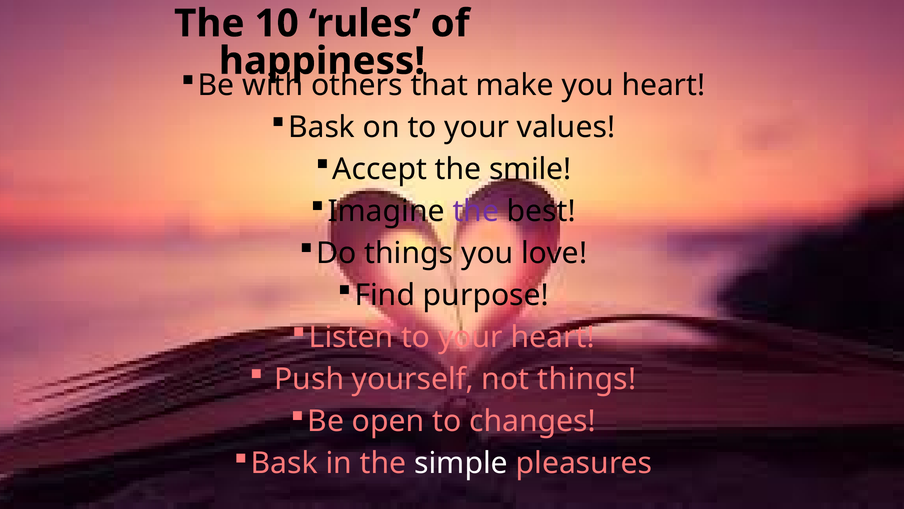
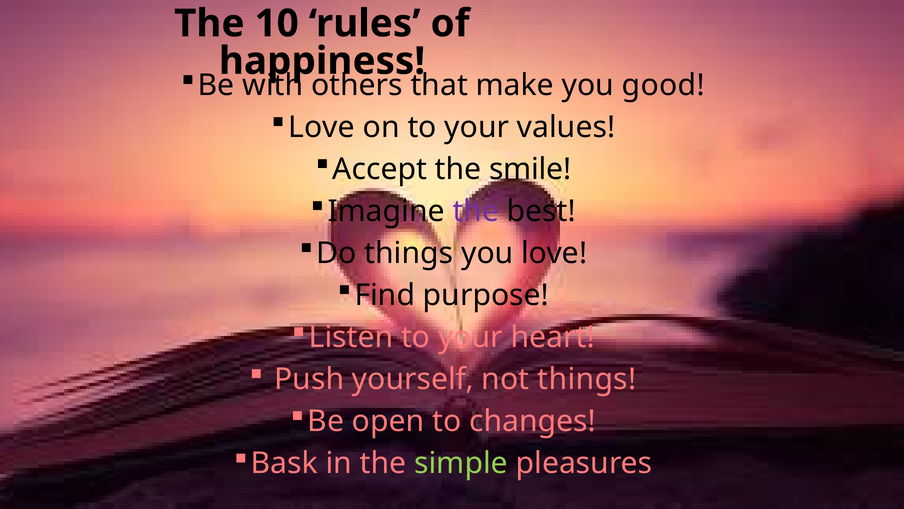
you heart: heart -> good
Bask at (322, 127): Bask -> Love
simple colour: white -> light green
